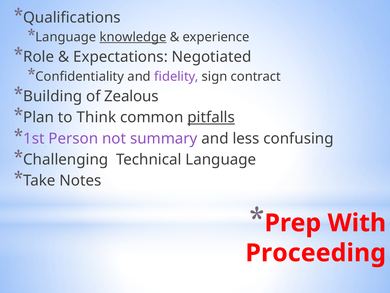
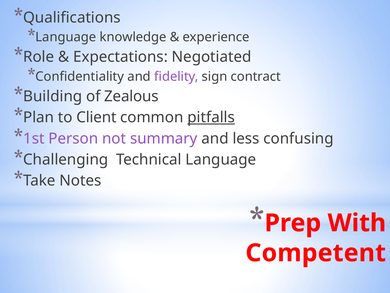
knowledge underline: present -> none
Think: Think -> Client
Proceeding: Proceeding -> Competent
